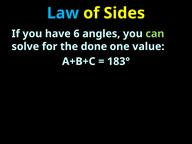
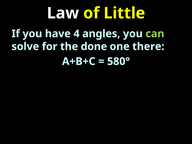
Law colour: light blue -> white
Sides: Sides -> Little
6: 6 -> 4
value: value -> there
183°: 183° -> 580°
